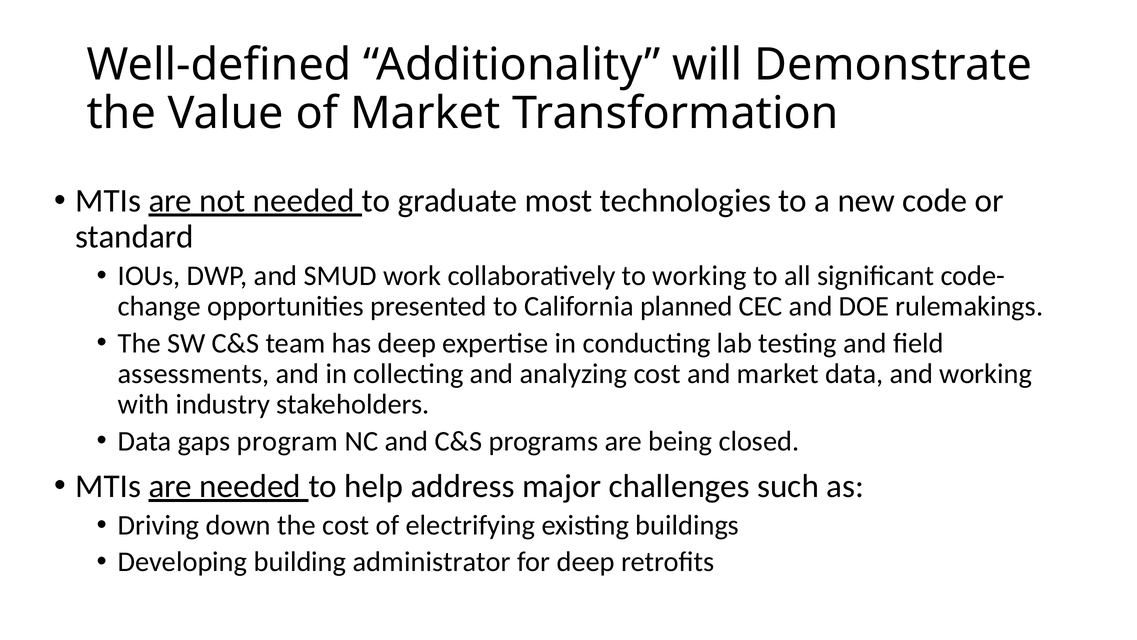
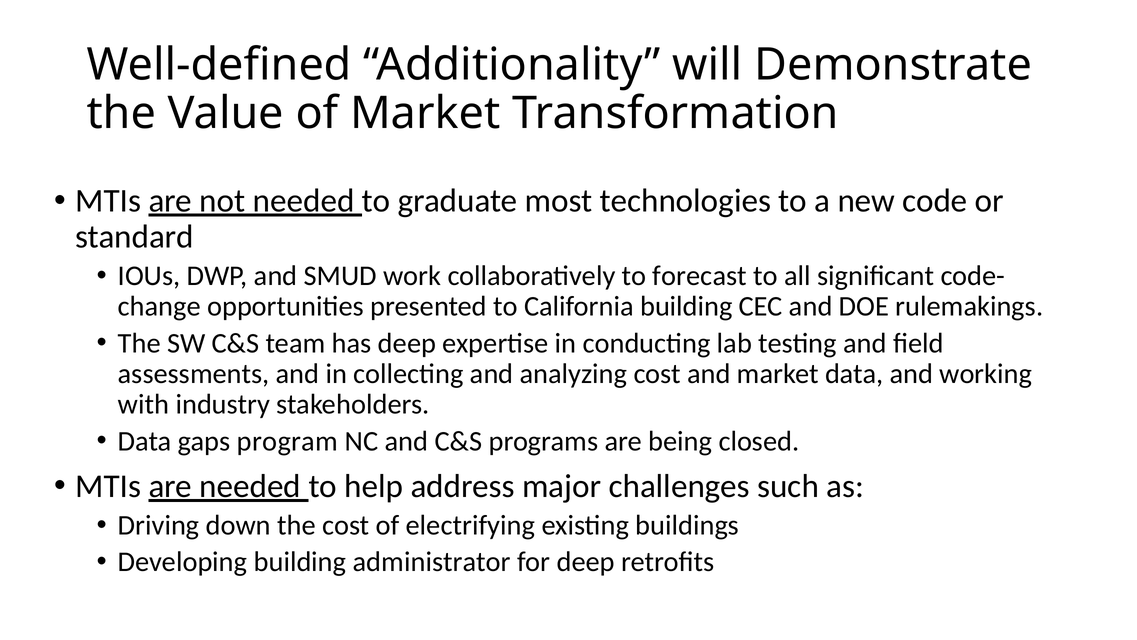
to working: working -> forecast
California planned: planned -> building
